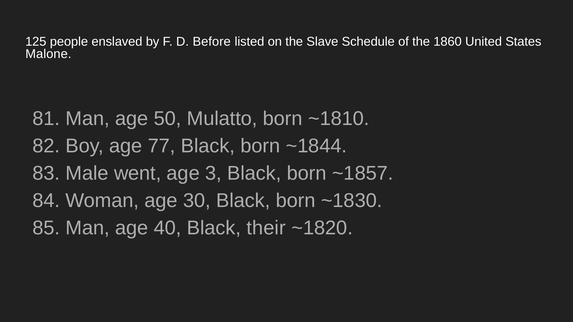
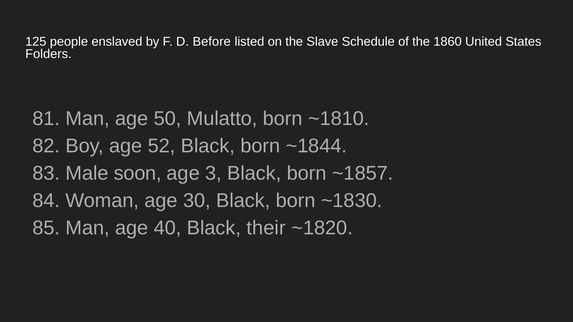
Malone: Malone -> Folders
77: 77 -> 52
went: went -> soon
